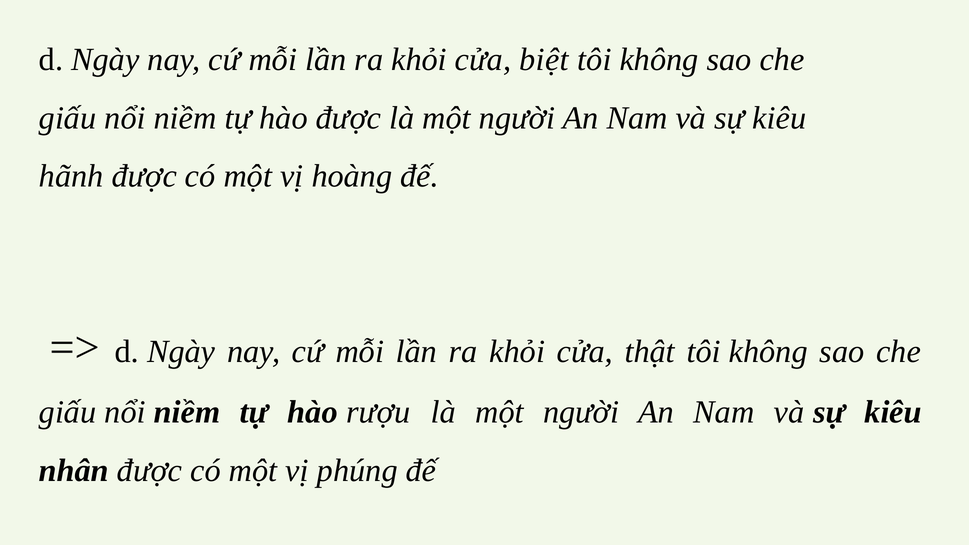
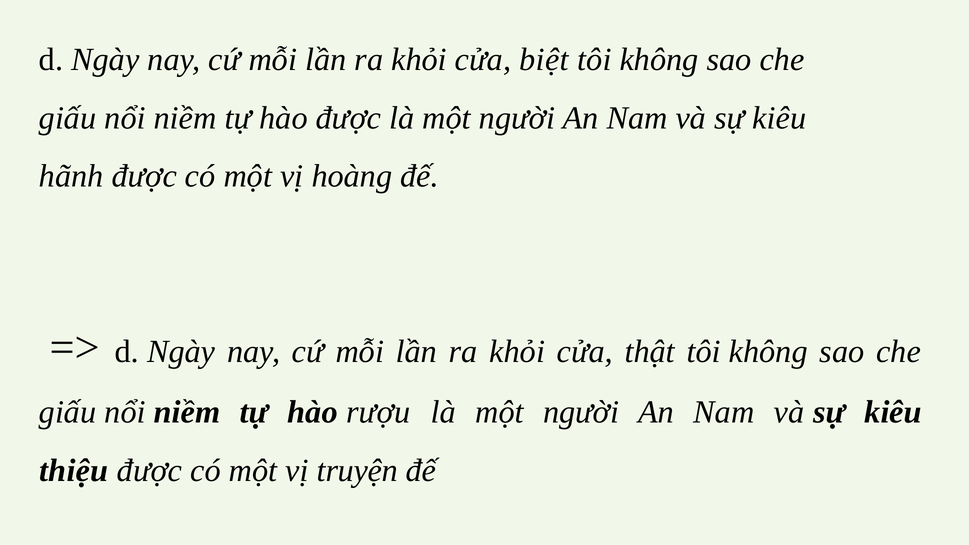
nhân: nhân -> thiệu
phúng: phúng -> truyện
